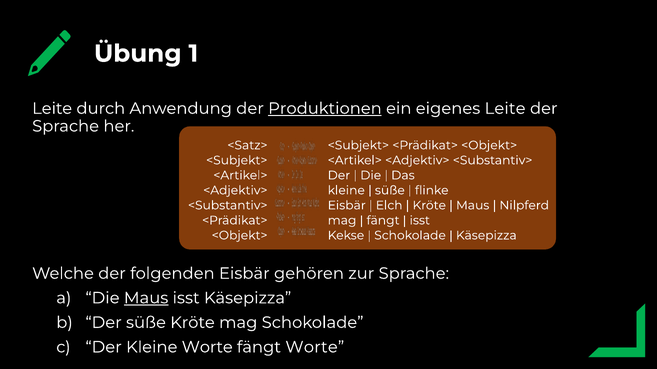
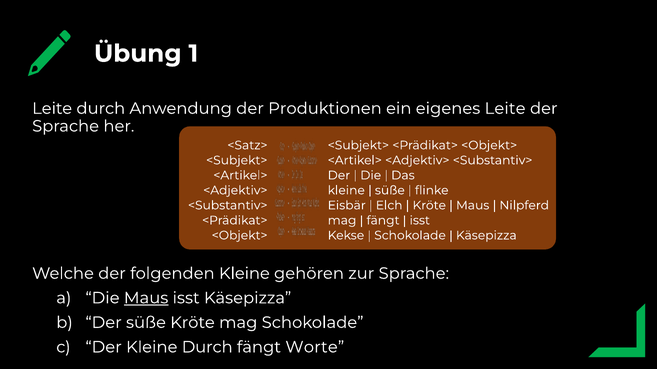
Produktionen underline: present -> none
folgenden Eisbär: Eisbär -> Kleine
Kleine Worte: Worte -> Durch
